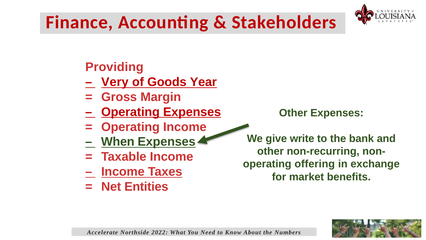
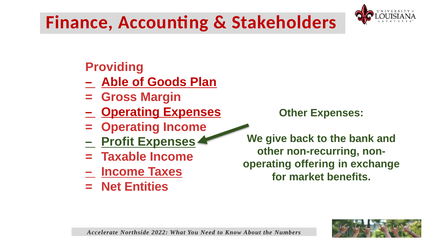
Very: Very -> Able
Year: Year -> Plan
write: write -> back
When: When -> Profit
